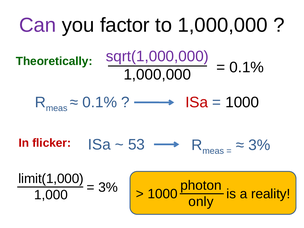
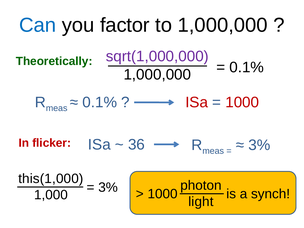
Can colour: purple -> blue
1000 at (242, 102) colour: black -> red
53: 53 -> 36
limit(1,000: limit(1,000 -> this(1,000
reality: reality -> synch
only: only -> light
